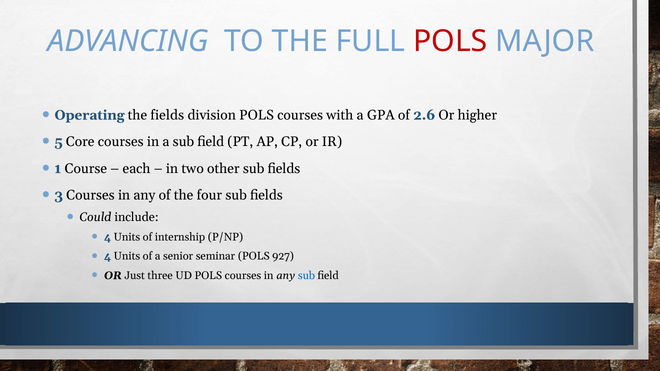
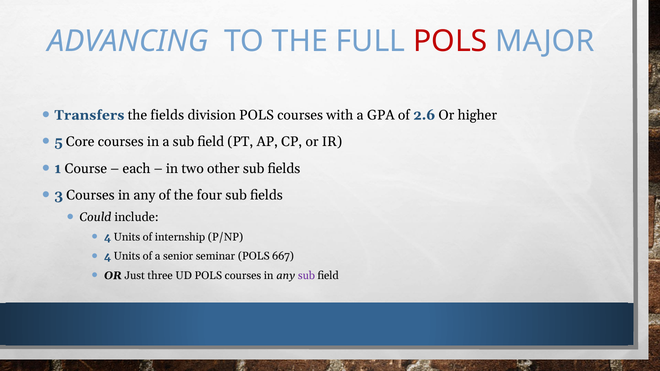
Operating: Operating -> Transfers
927: 927 -> 667
sub at (306, 276) colour: blue -> purple
